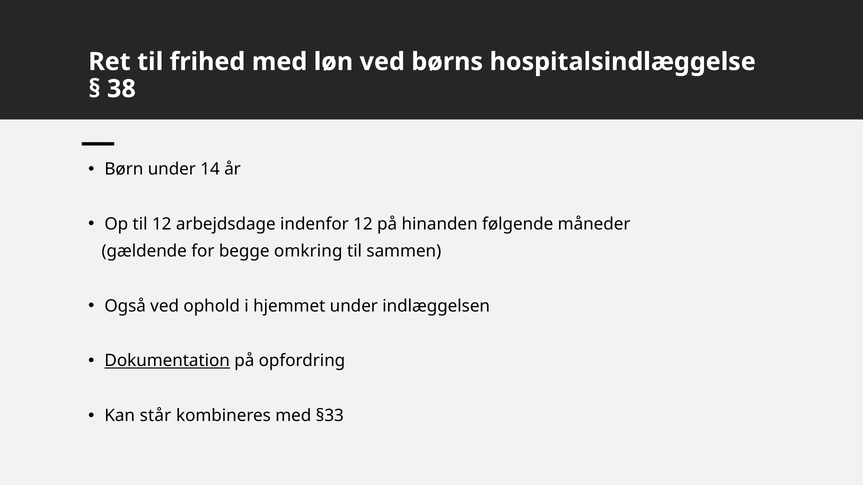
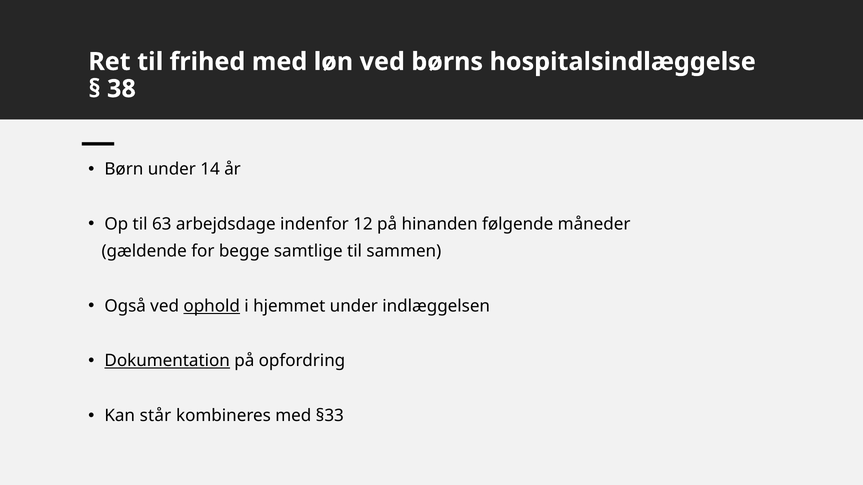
til 12: 12 -> 63
omkring: omkring -> samtlige
ophold underline: none -> present
